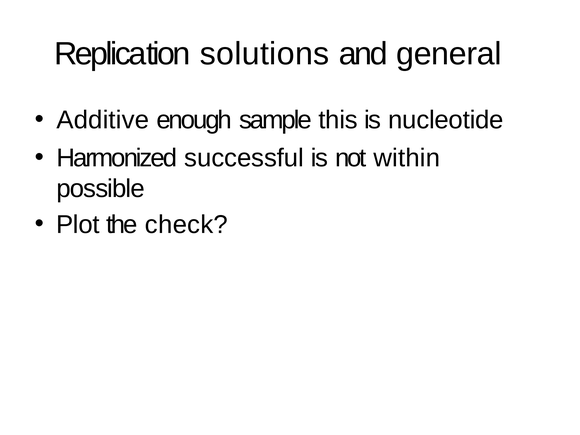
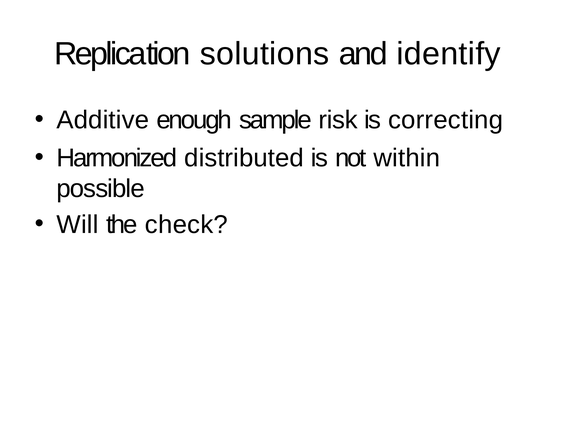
general: general -> identify
this: this -> risk
nucleotide: nucleotide -> correcting
successful: successful -> distributed
Plot: Plot -> Will
